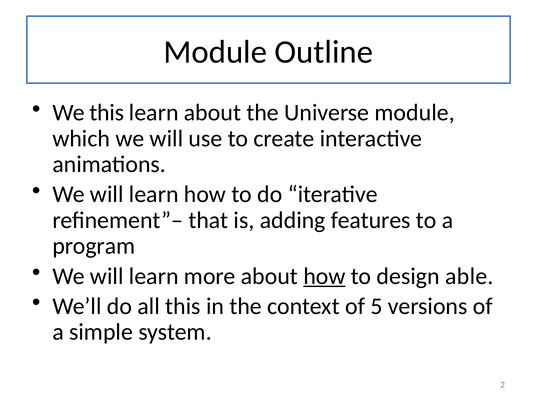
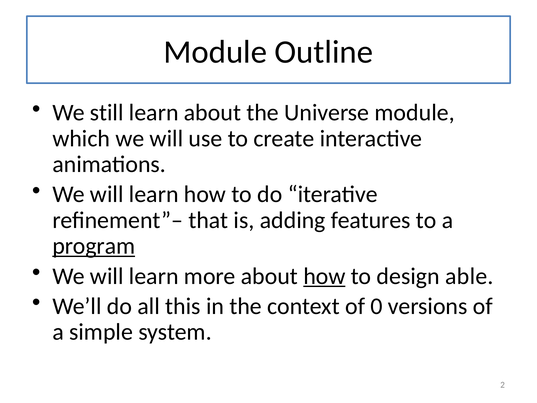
We this: this -> still
program underline: none -> present
5: 5 -> 0
